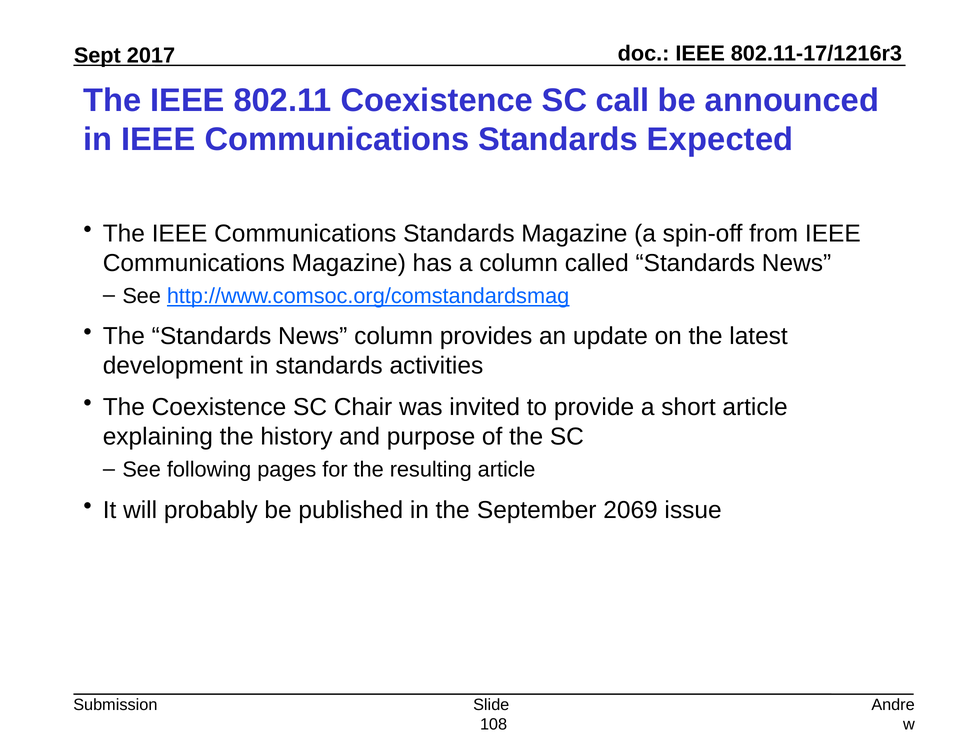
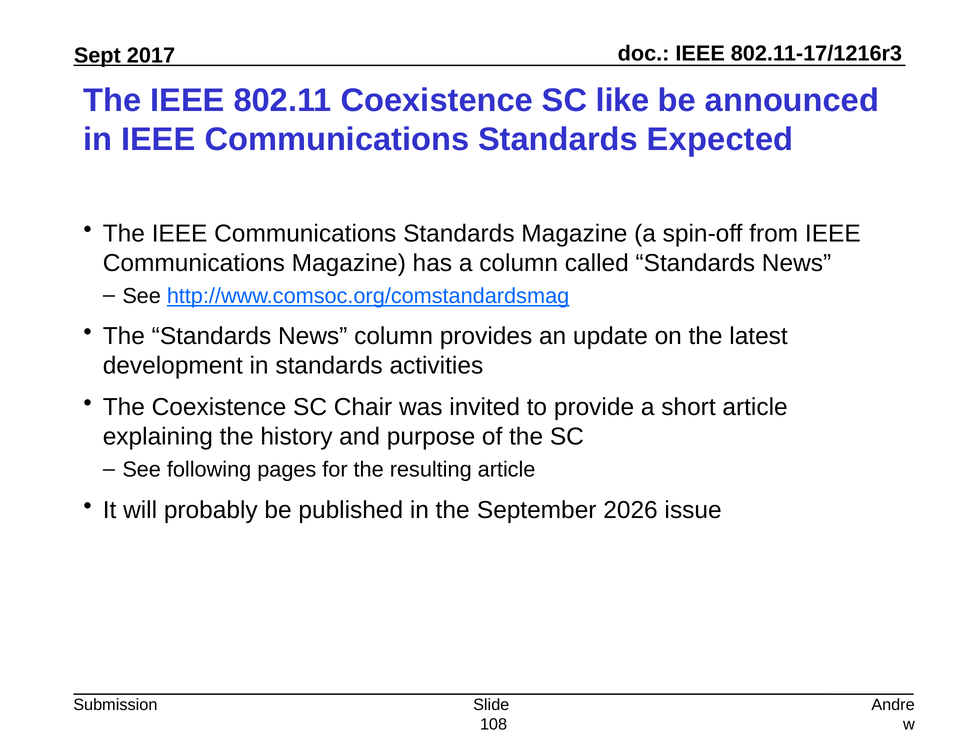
call: call -> like
2069: 2069 -> 2026
